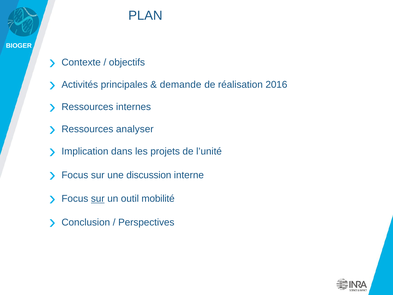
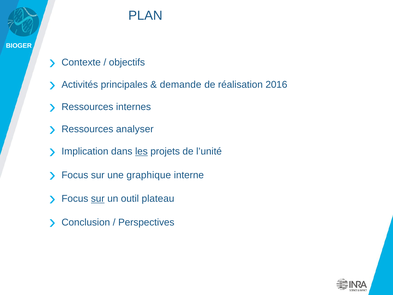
les underline: none -> present
discussion: discussion -> graphique
mobilité: mobilité -> plateau
